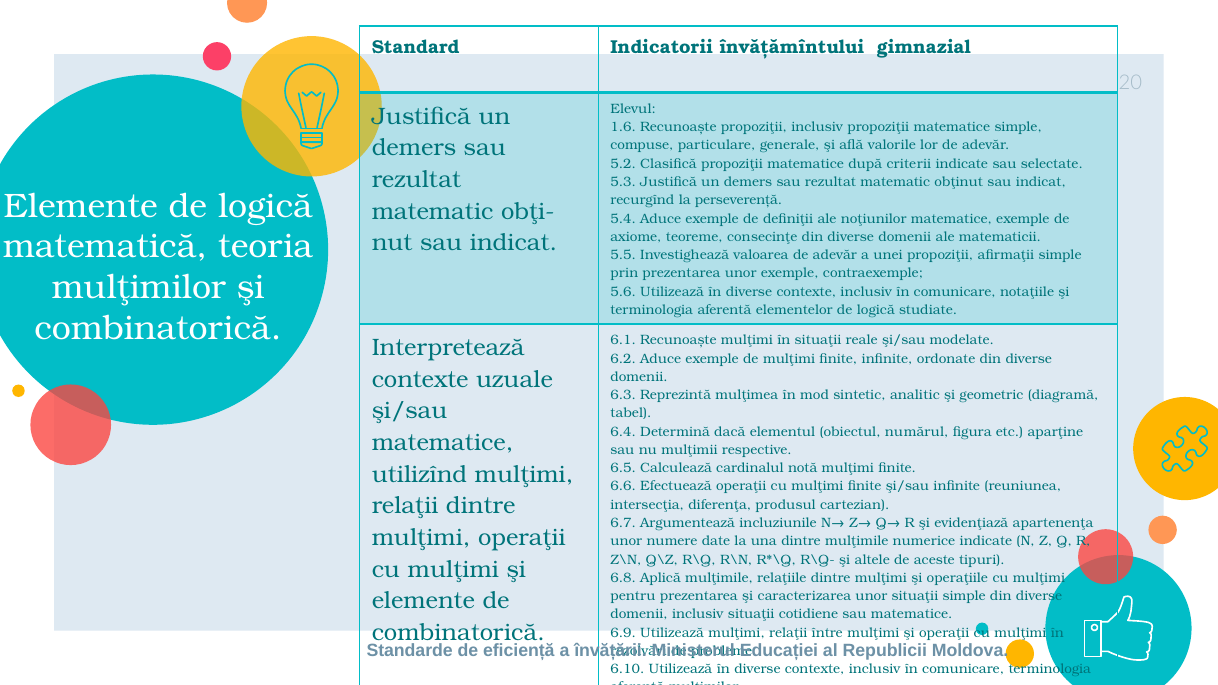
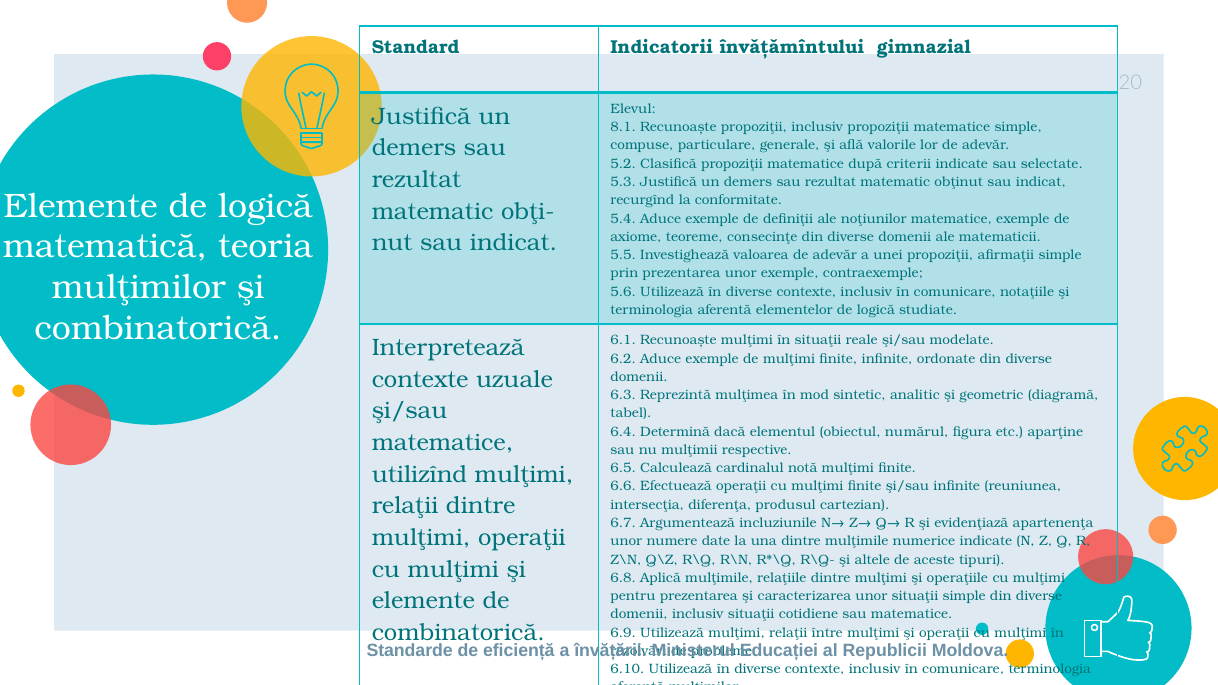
1.6: 1.6 -> 8.1
perseverență: perseverență -> conformitate
